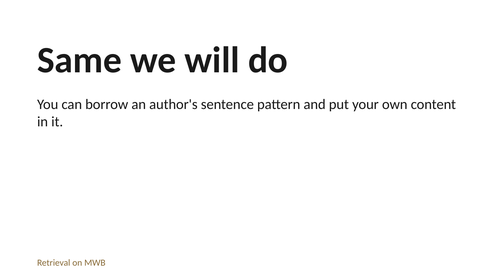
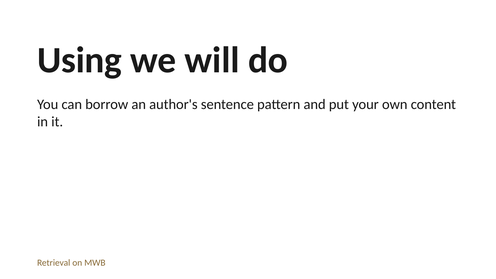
Same: Same -> Using
